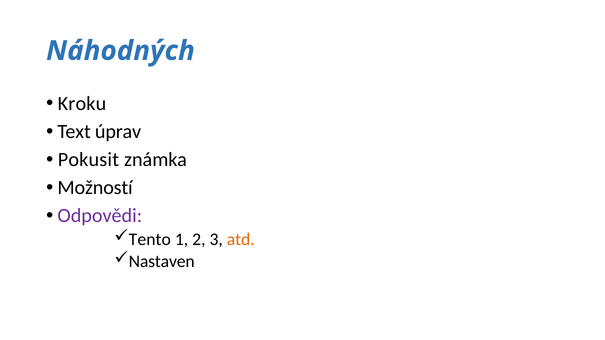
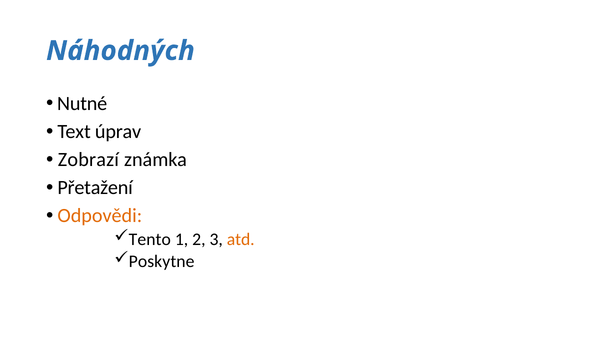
Kroku: Kroku -> Nutné
Pokusit: Pokusit -> Zobrazí
Možností: Možností -> Přetažení
Odpovědi colour: purple -> orange
Nastaven: Nastaven -> Poskytne
